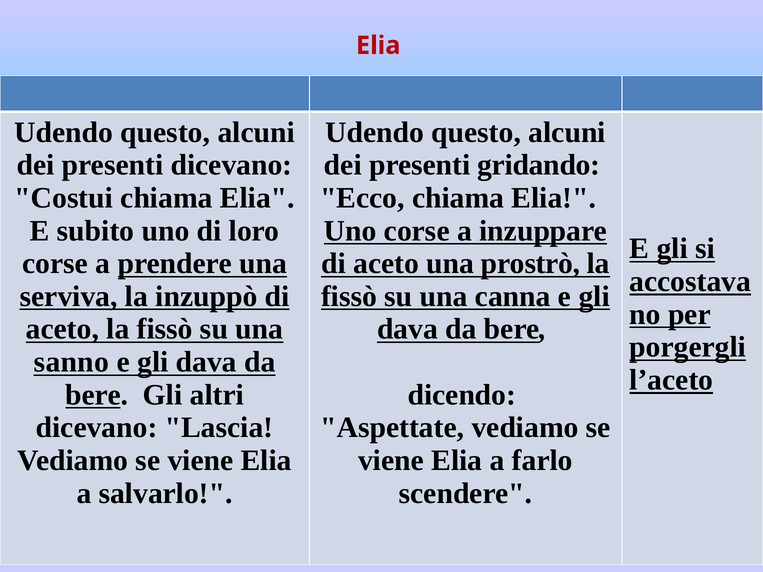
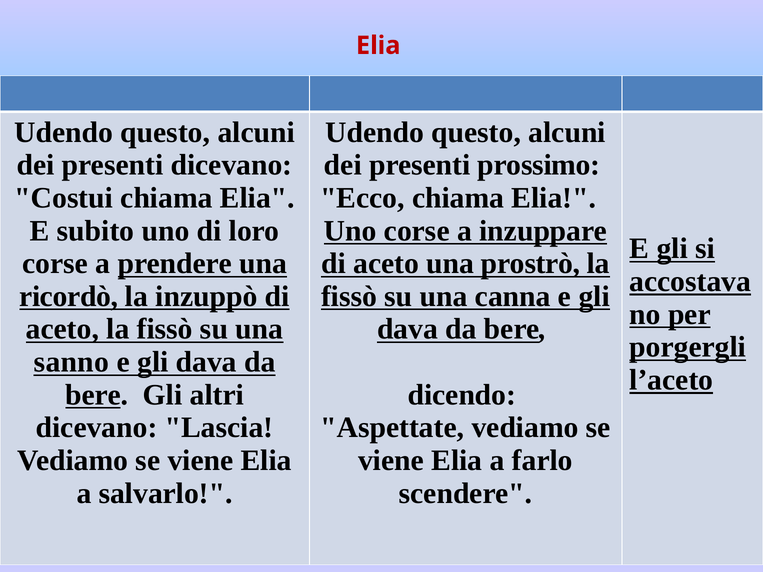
gridando: gridando -> prossimo
serviva: serviva -> ricordò
